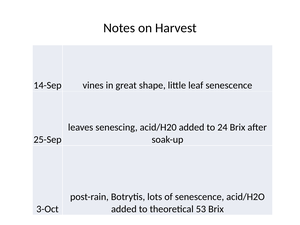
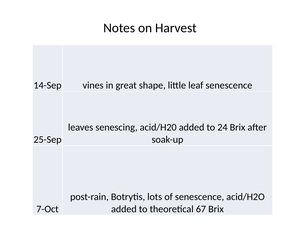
3-Oct: 3-Oct -> 7-Oct
53: 53 -> 67
